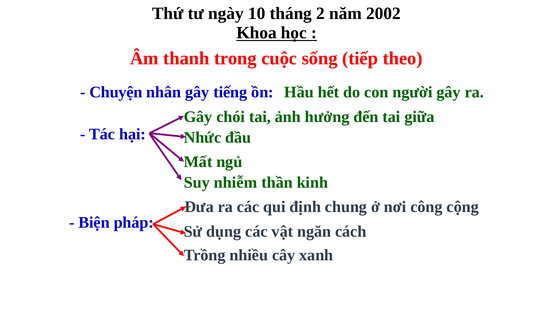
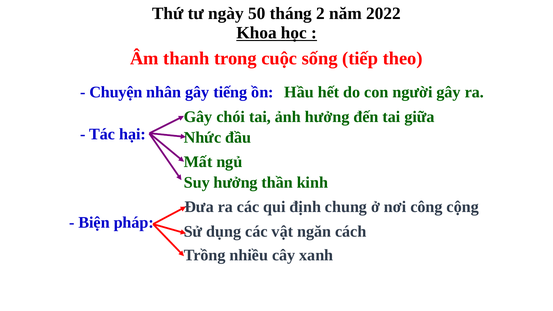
10: 10 -> 50
2002: 2002 -> 2022
Suy nhiễm: nhiễm -> hưởng
